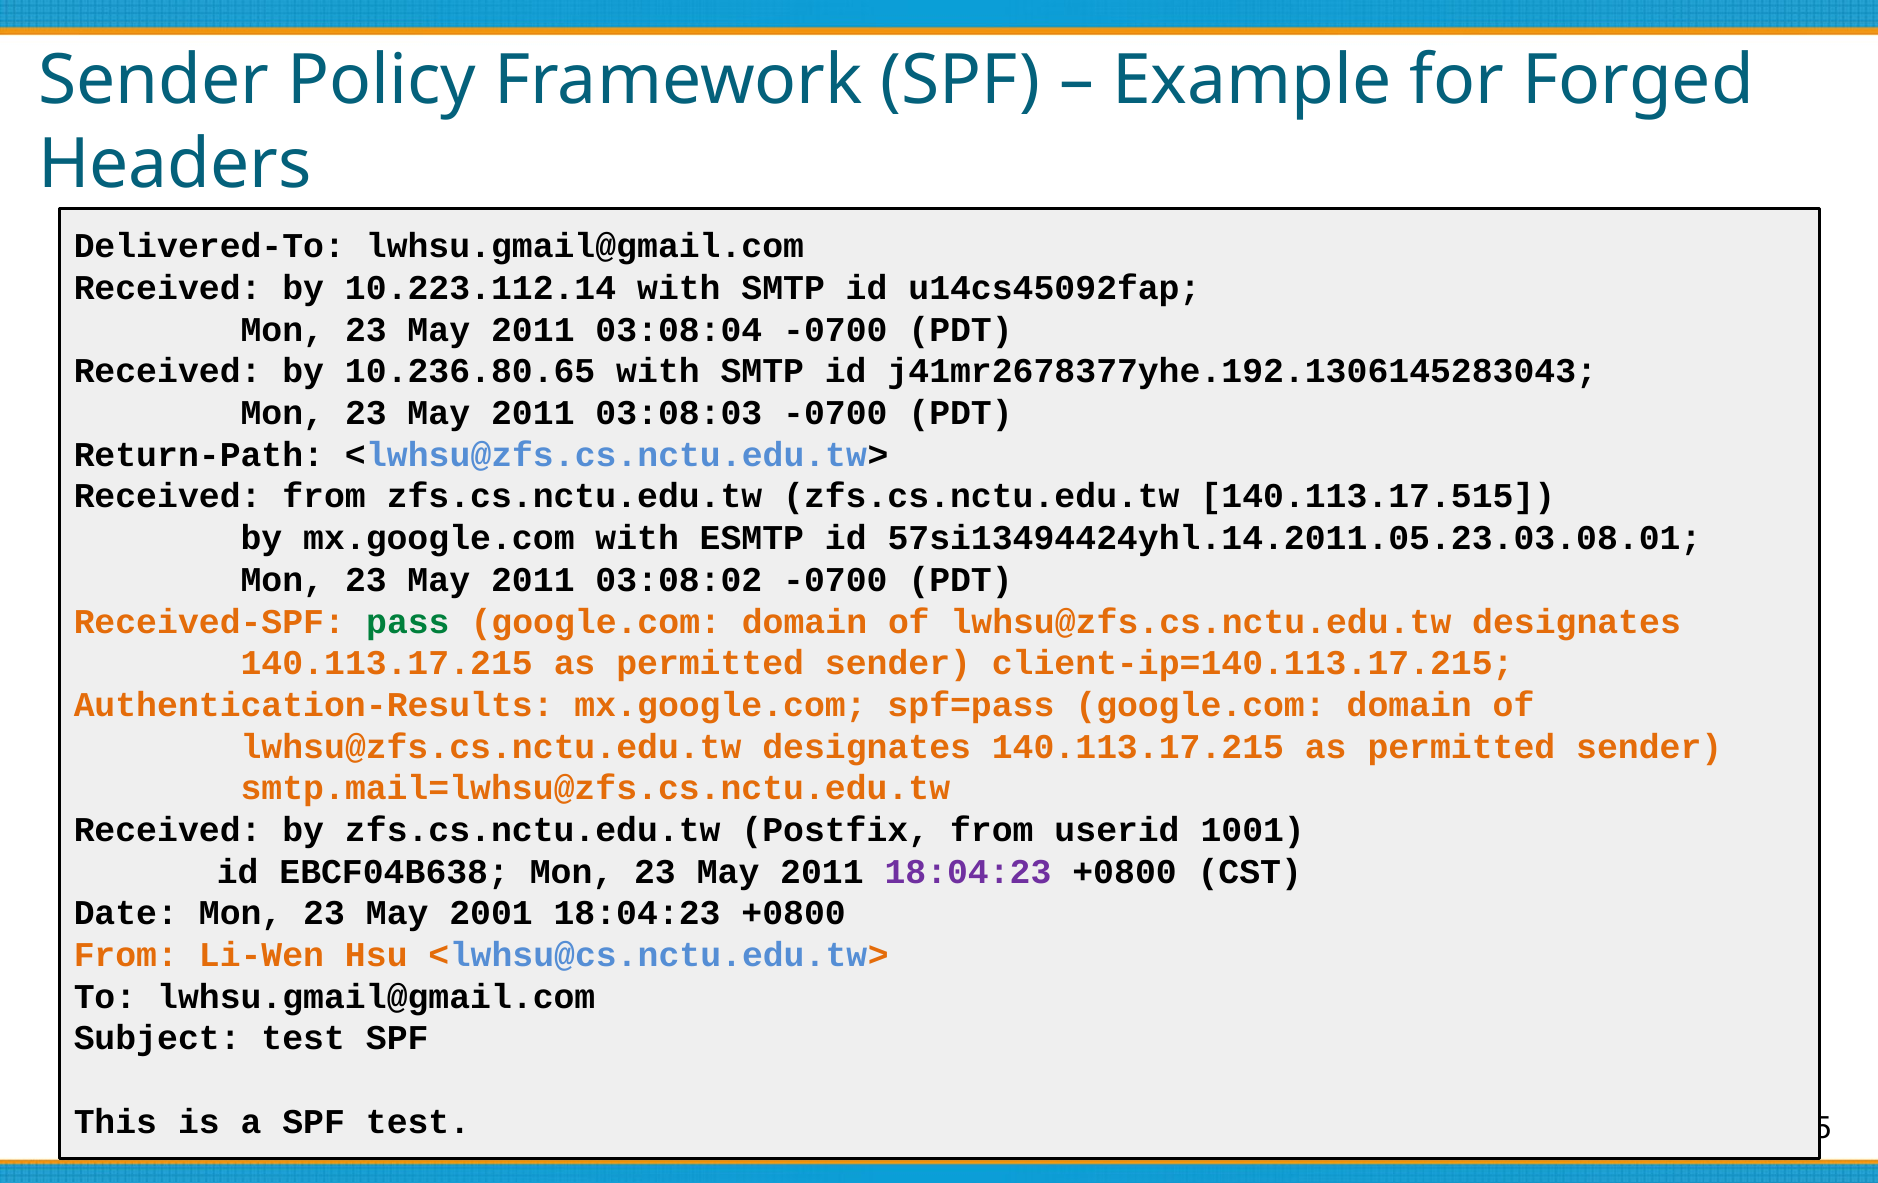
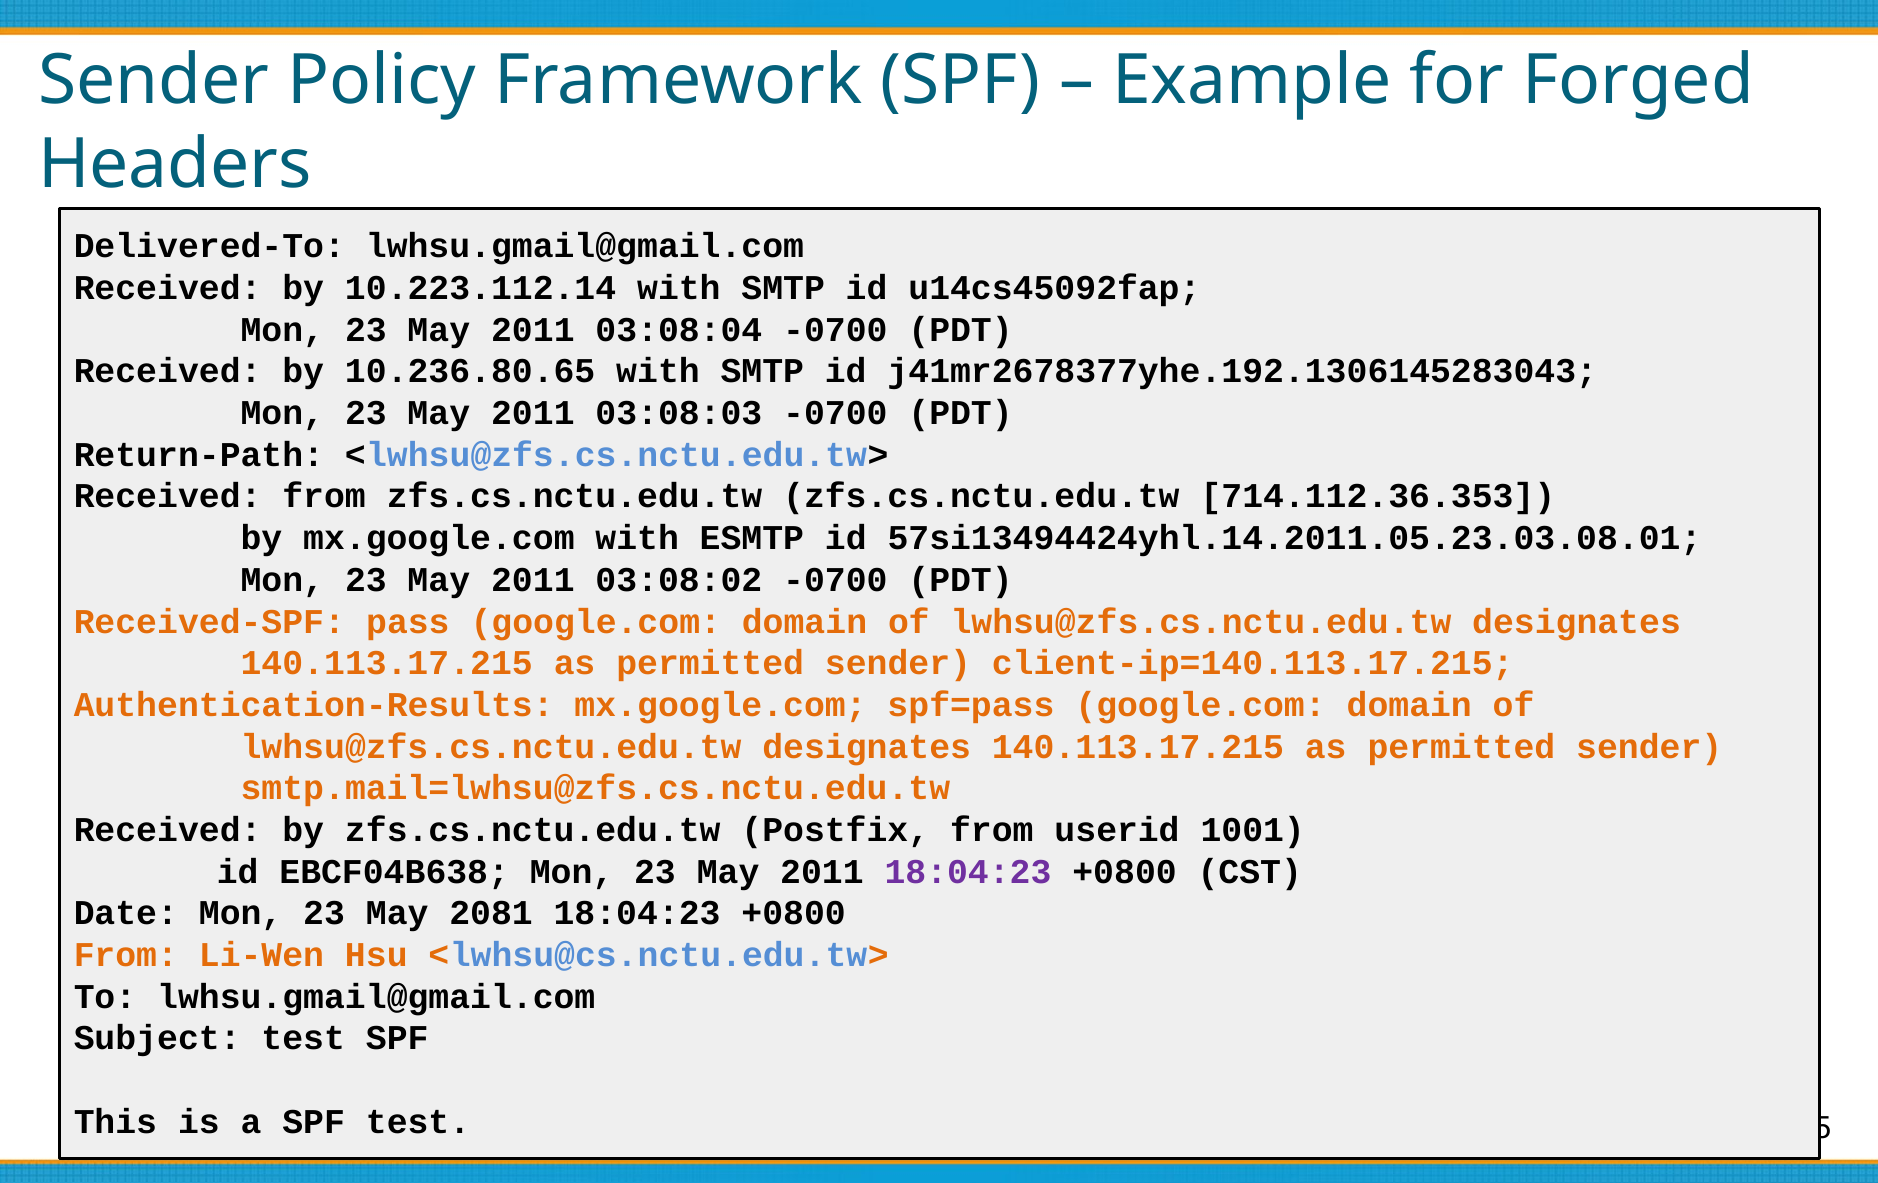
140.113.17.515: 140.113.17.515 -> 714.112.36.353
pass colour: green -> orange
2001: 2001 -> 2081
